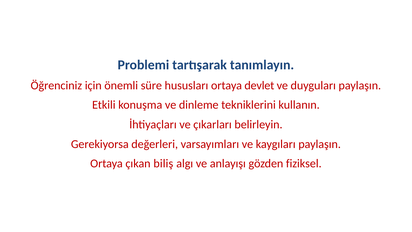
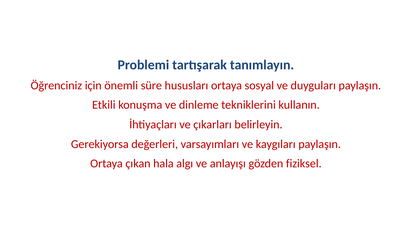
devlet: devlet -> sosyal
biliş: biliş -> hala
